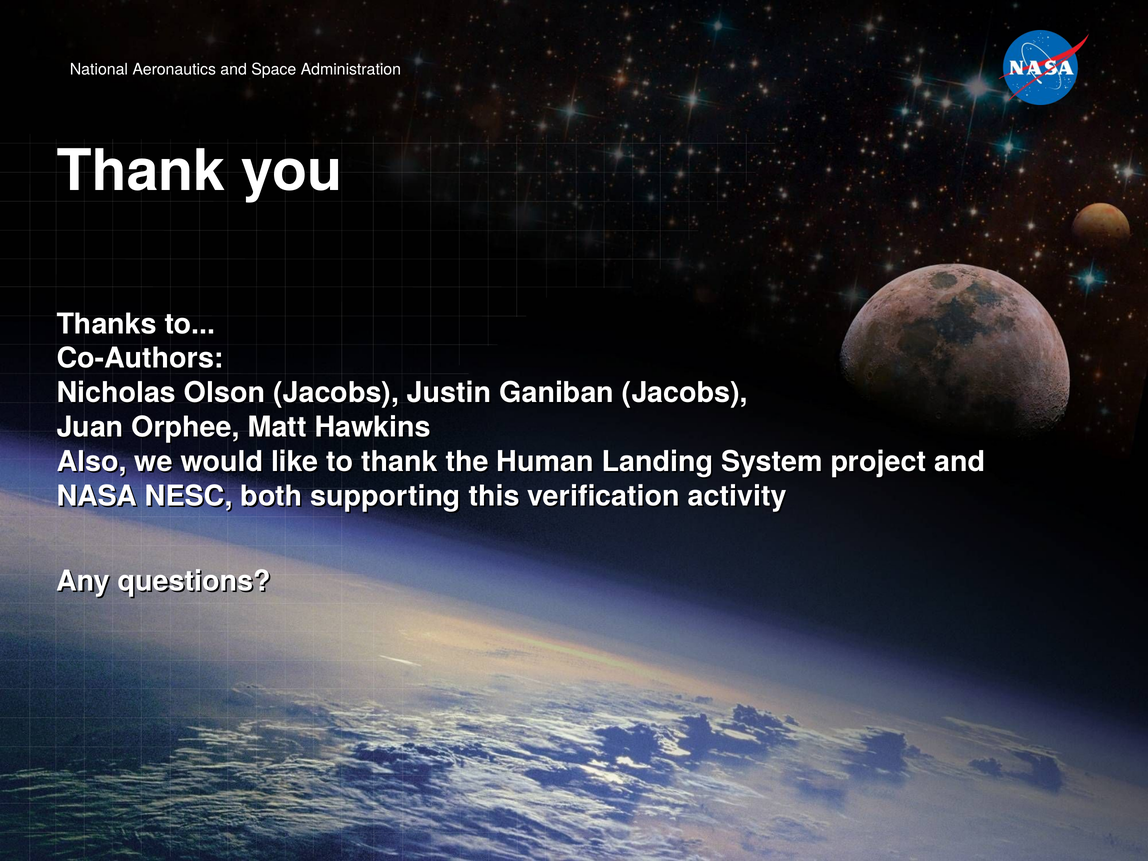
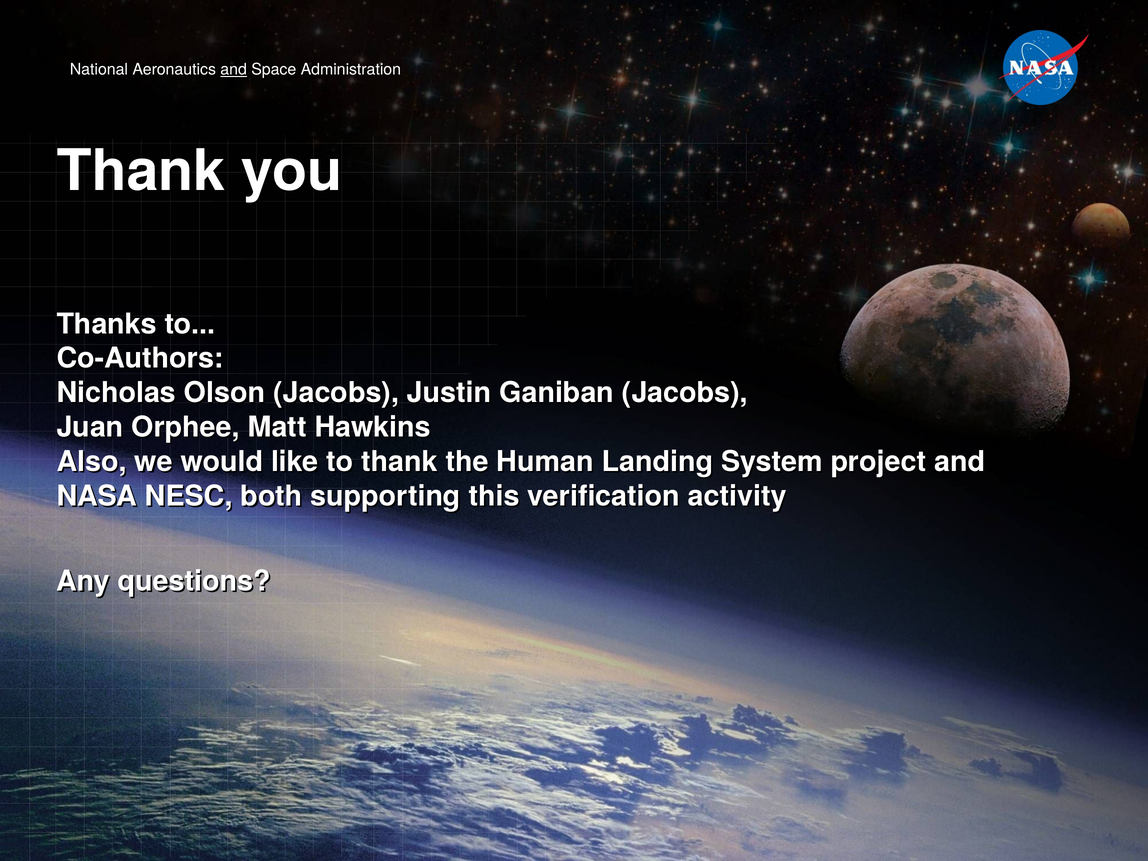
and at (234, 69) underline: none -> present
